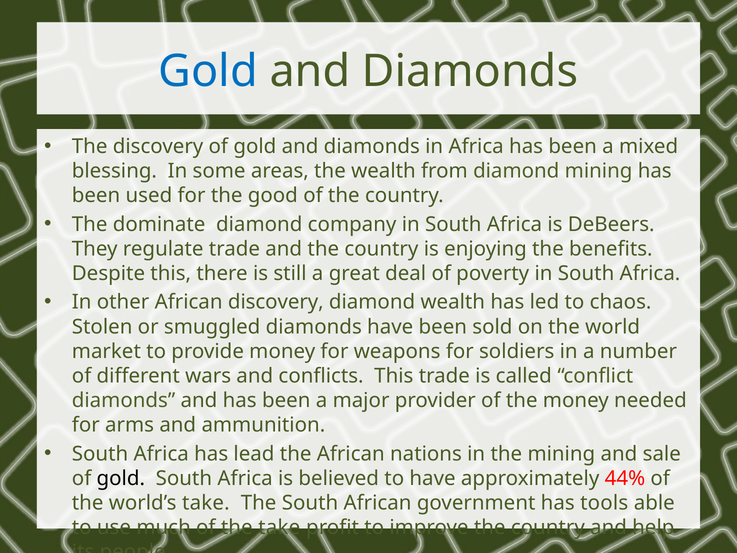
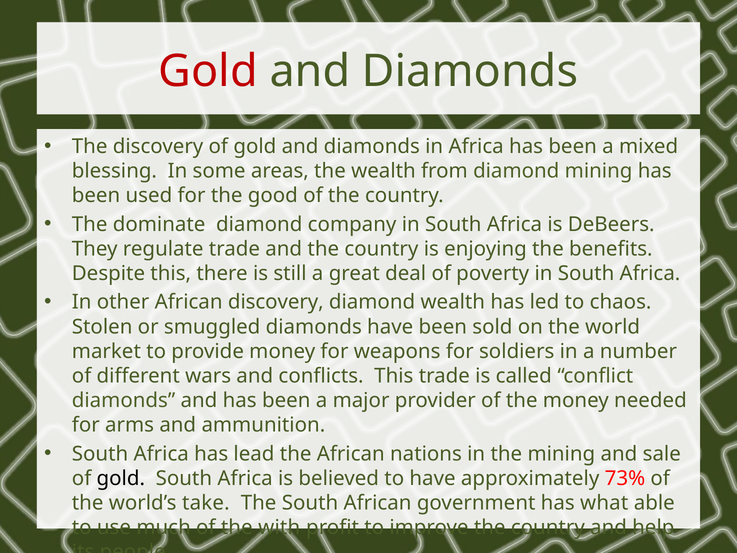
Gold at (208, 71) colour: blue -> red
44%: 44% -> 73%
tools: tools -> what
the take: take -> with
